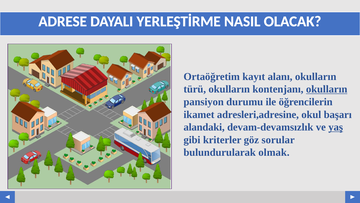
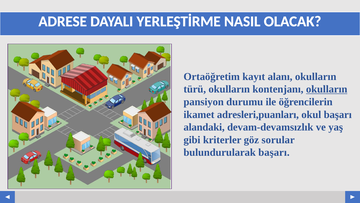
adresleri,adresine: adresleri,adresine -> adresleri,puanları
yaş underline: present -> none
bulundurularak olmak: olmak -> başarı
